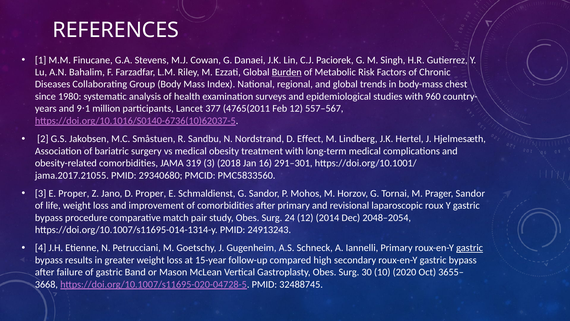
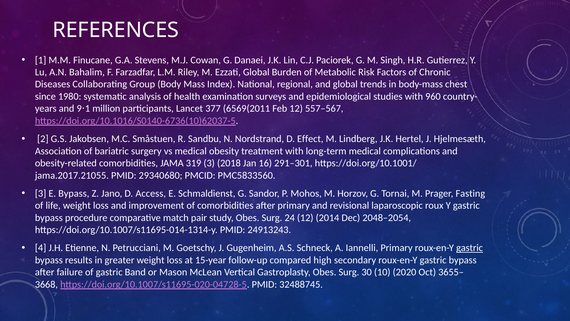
Burden underline: present -> none
4765(2011: 4765(2011 -> 6569(2011
E Proper: Proper -> Bypass
D Proper: Proper -> Access
Prager Sandor: Sandor -> Fasting
